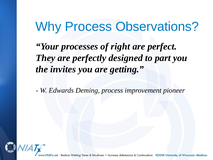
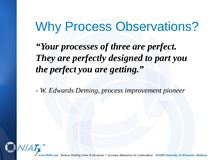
right: right -> three
the invites: invites -> perfect
